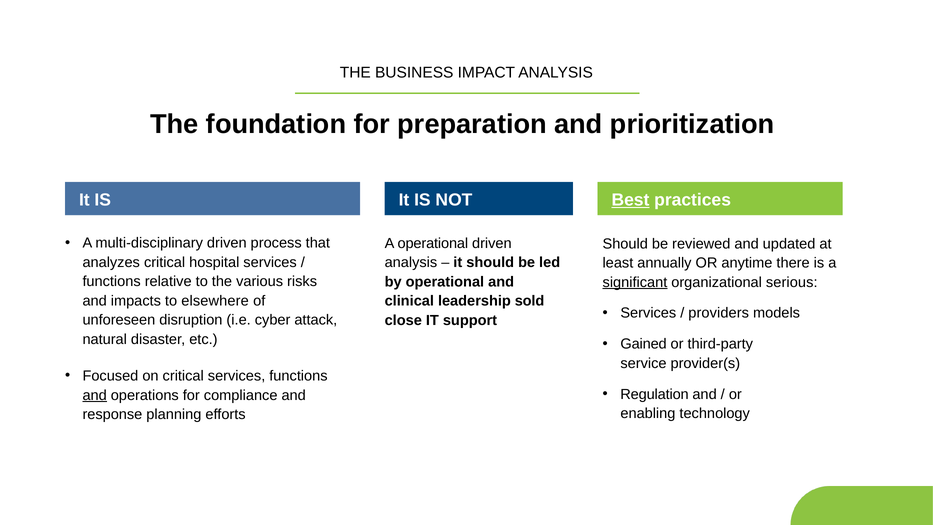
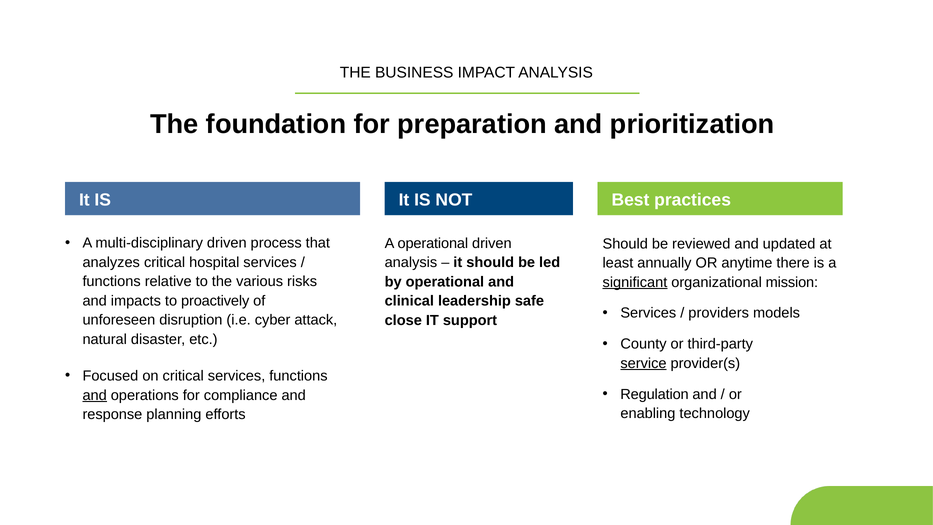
Best underline: present -> none
serious: serious -> mission
elsewhere: elsewhere -> proactively
sold: sold -> safe
Gained: Gained -> County
service underline: none -> present
